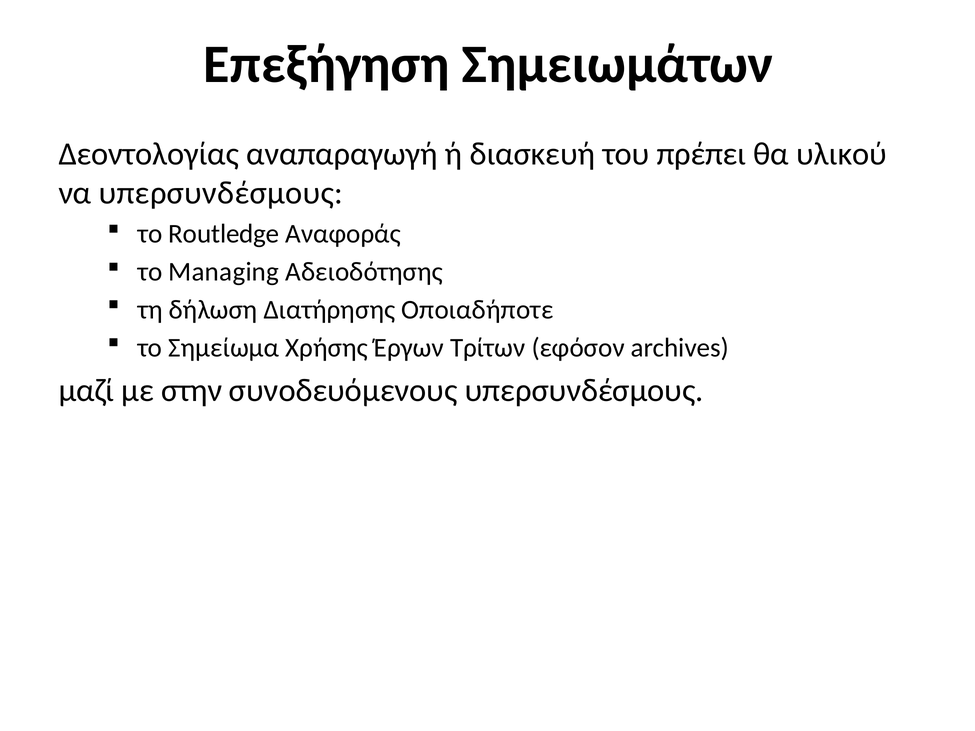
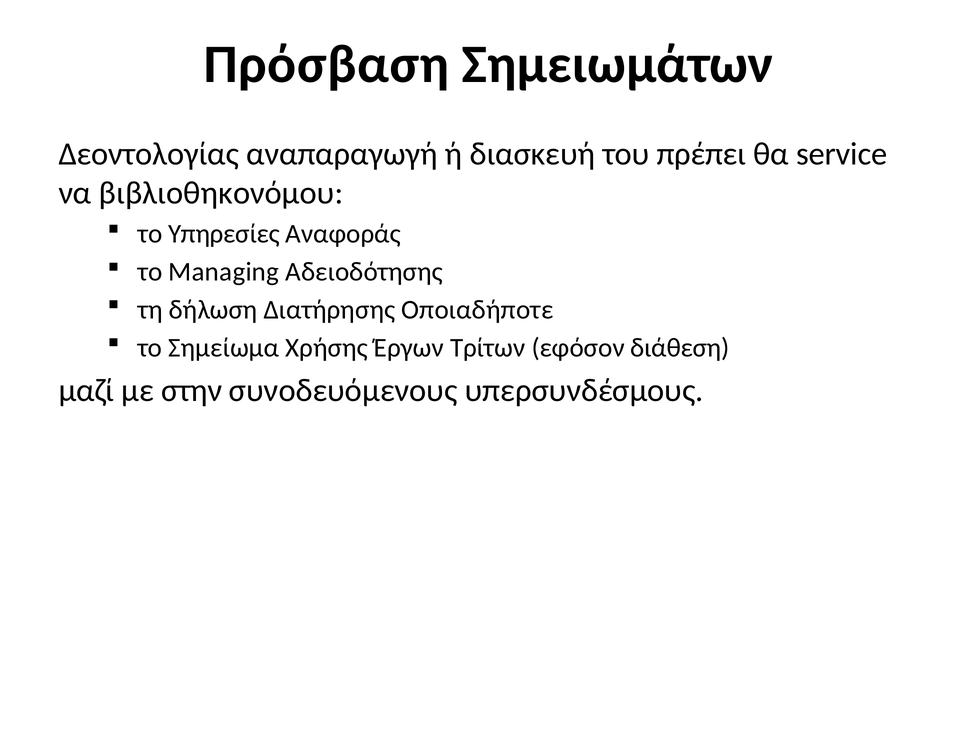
Επεξήγηση: Επεξήγηση -> Πρόσβαση
υλικού: υλικού -> service
να υπερσυνδέσμους: υπερσυνδέσμους -> βιβλιοθηκονόμου
Routledge: Routledge -> Υπηρεσίες
archives: archives -> διάθεση
